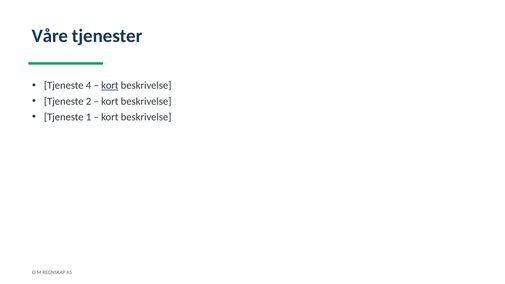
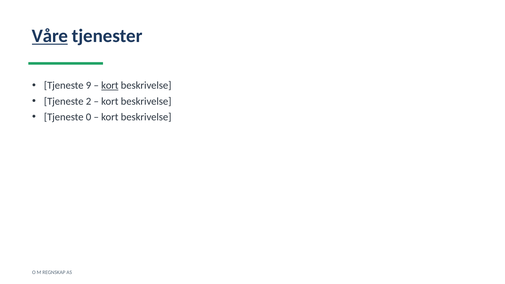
Våre underline: none -> present
4: 4 -> 9
1: 1 -> 0
